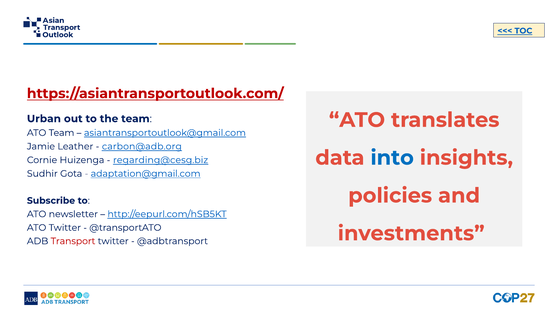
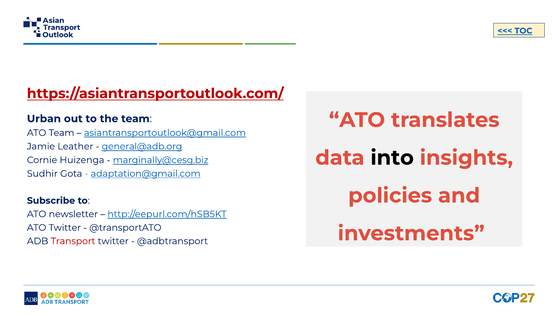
carbon@adb.org: carbon@adb.org -> general@adb.org
into colour: blue -> black
regarding@cesg.biz: regarding@cesg.biz -> marginally@cesg.biz
